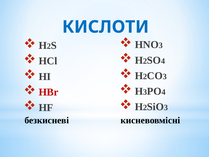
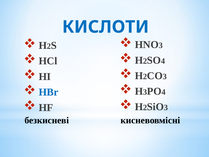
HBr colour: red -> blue
